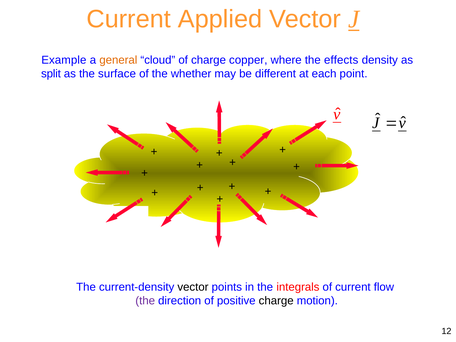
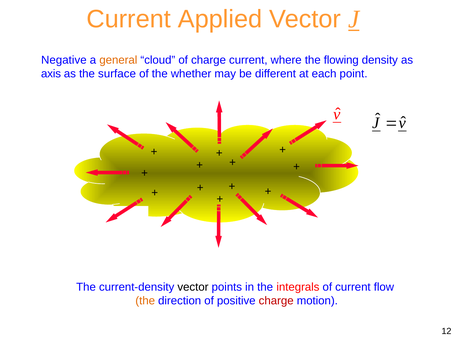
Example: Example -> Negative
charge copper: copper -> current
effects: effects -> flowing
split: split -> axis
the at (145, 301) colour: purple -> orange
charge at (276, 301) colour: black -> red
